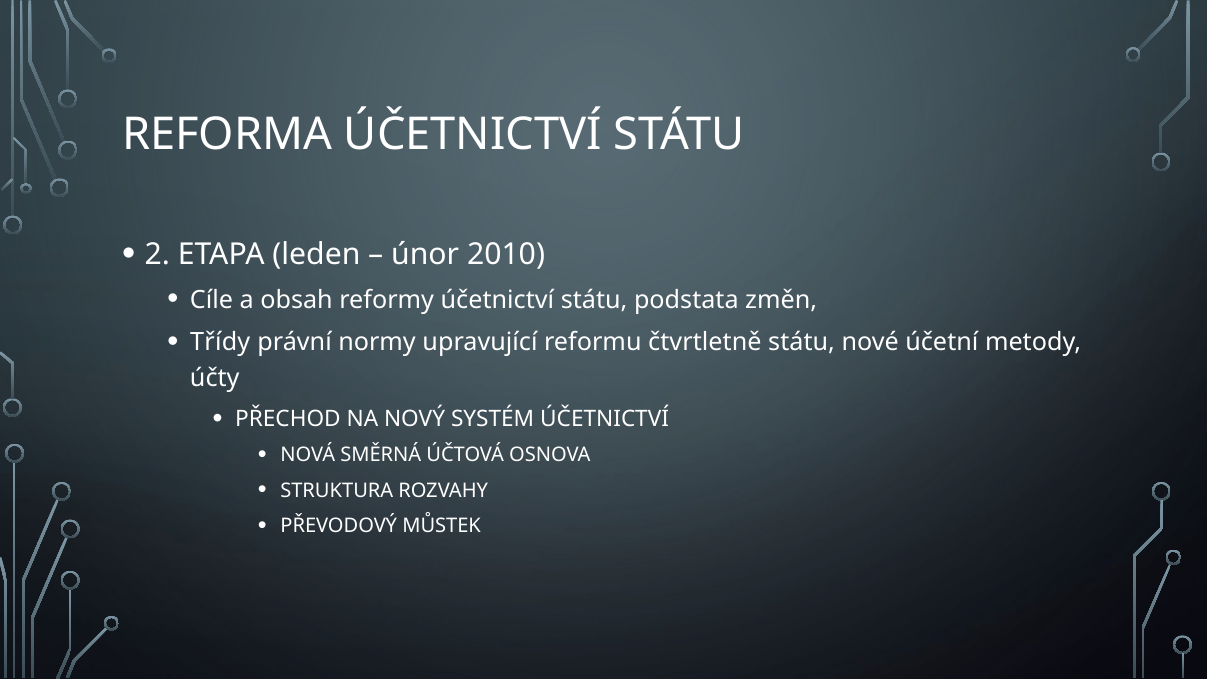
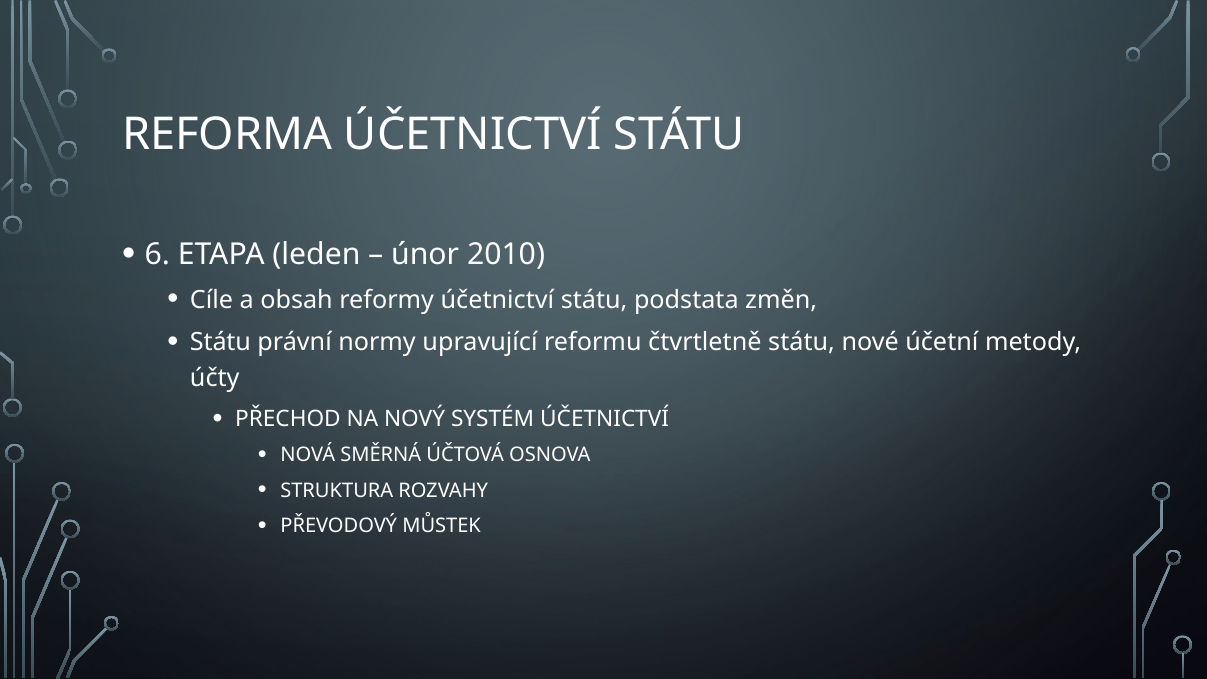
2: 2 -> 6
Třídy at (220, 342): Třídy -> Státu
